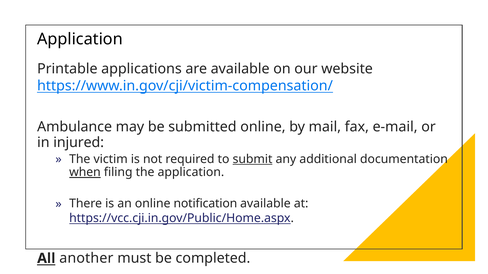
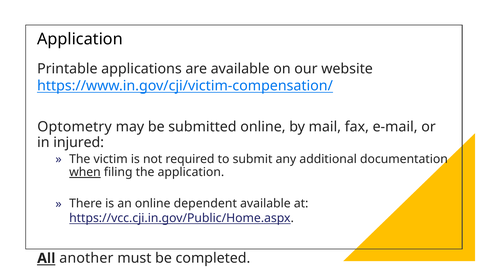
Ambulance: Ambulance -> Optometry
submit underline: present -> none
notification: notification -> dependent
